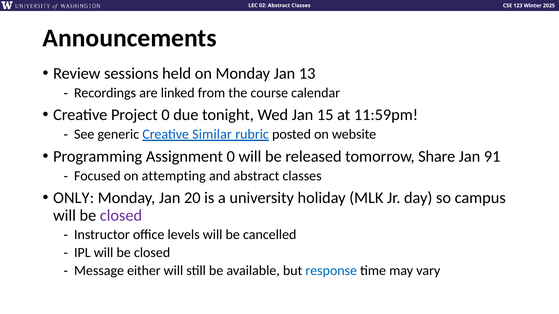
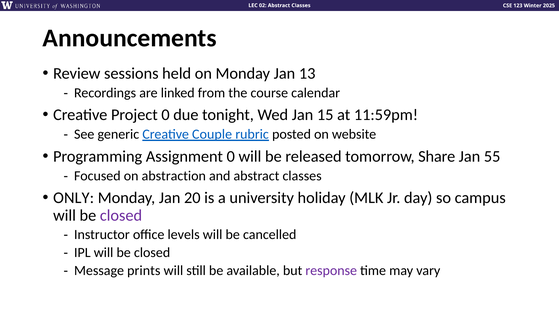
Similar: Similar -> Couple
91: 91 -> 55
attempting: attempting -> abstraction
either: either -> prints
response colour: blue -> purple
